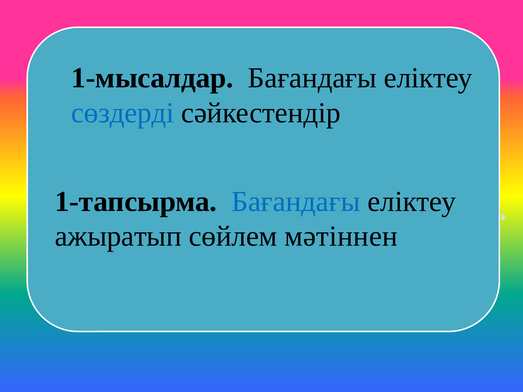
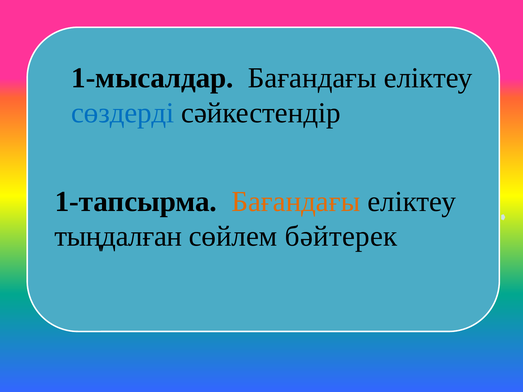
Бағандағы at (296, 202) colour: blue -> orange
ажыратып: ажыратып -> тыңдалған
мәтіннен: мәтіннен -> бәйтерек
